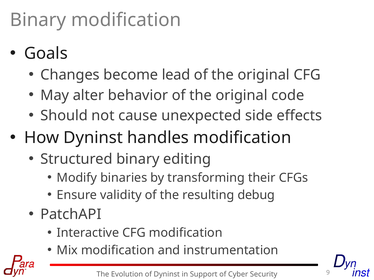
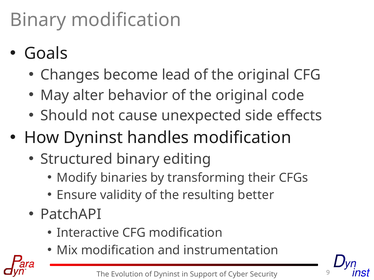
debug: debug -> better
